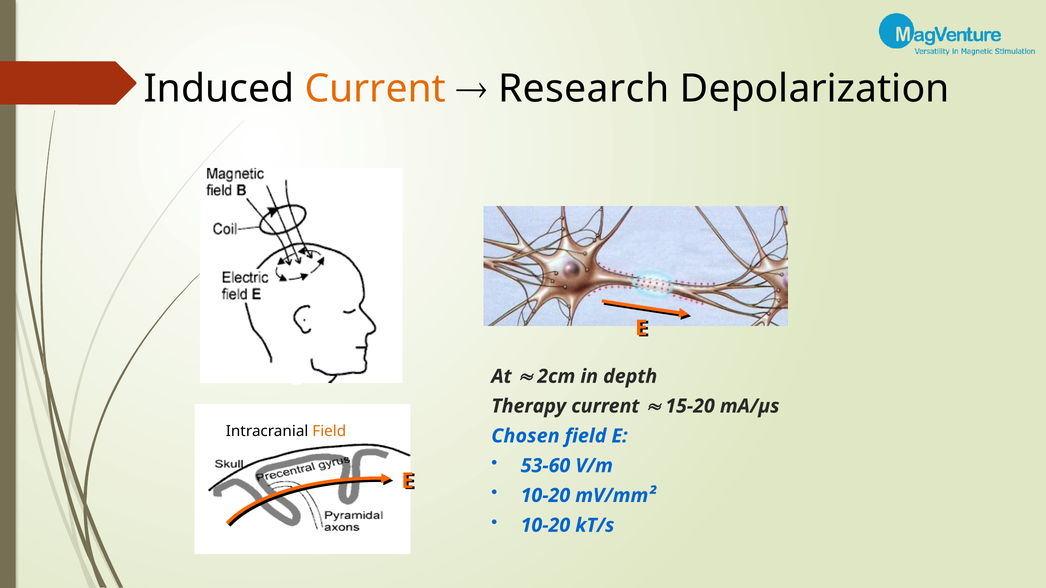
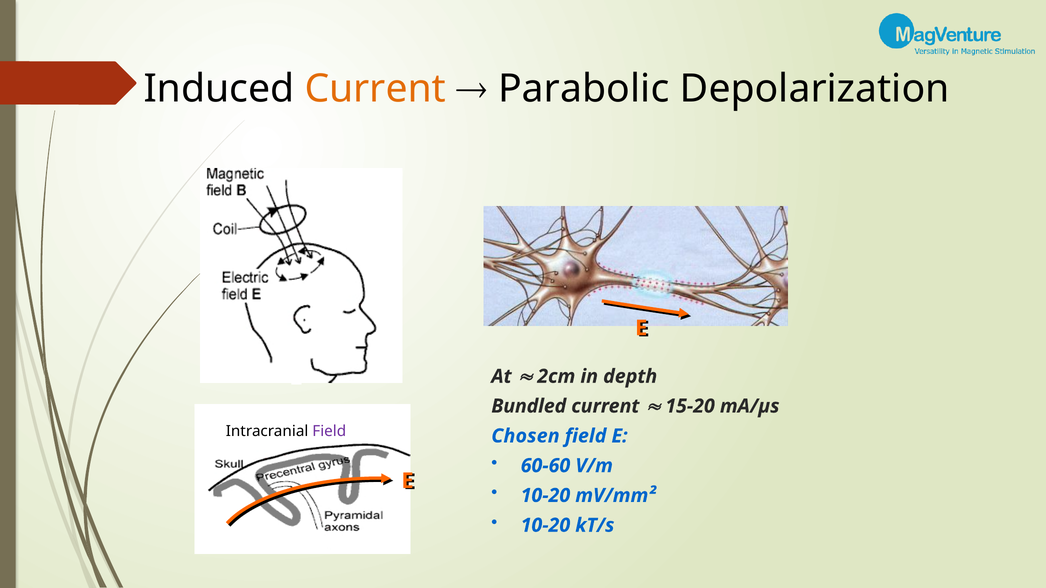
Research: Research -> Parabolic
Therapy: Therapy -> Bundled
Field at (329, 431) colour: orange -> purple
53-60: 53-60 -> 60-60
